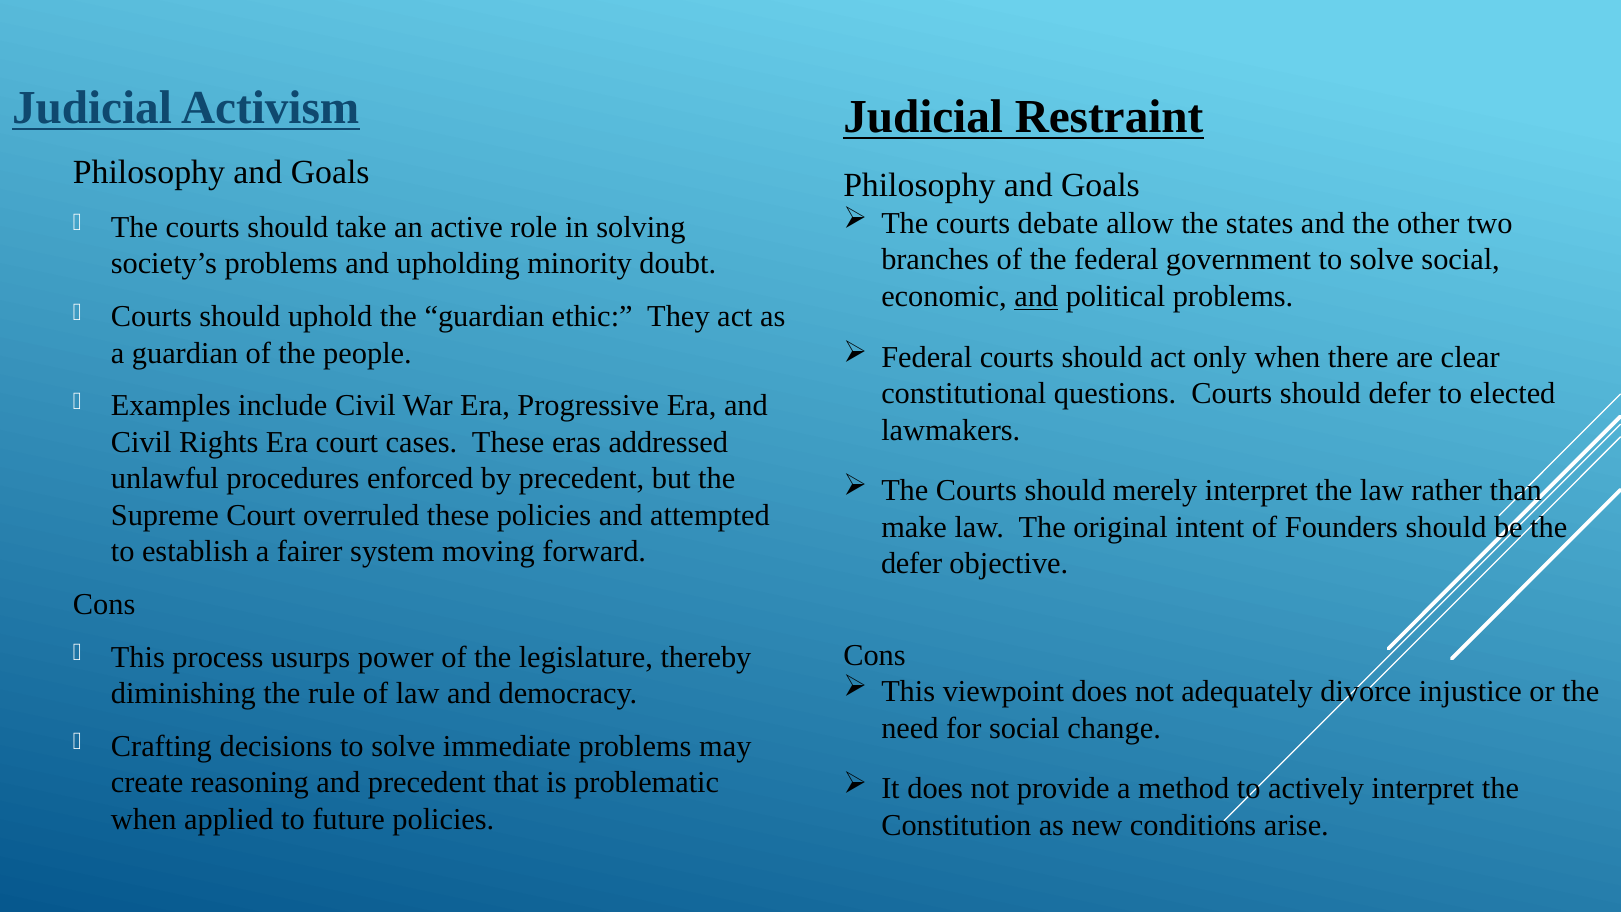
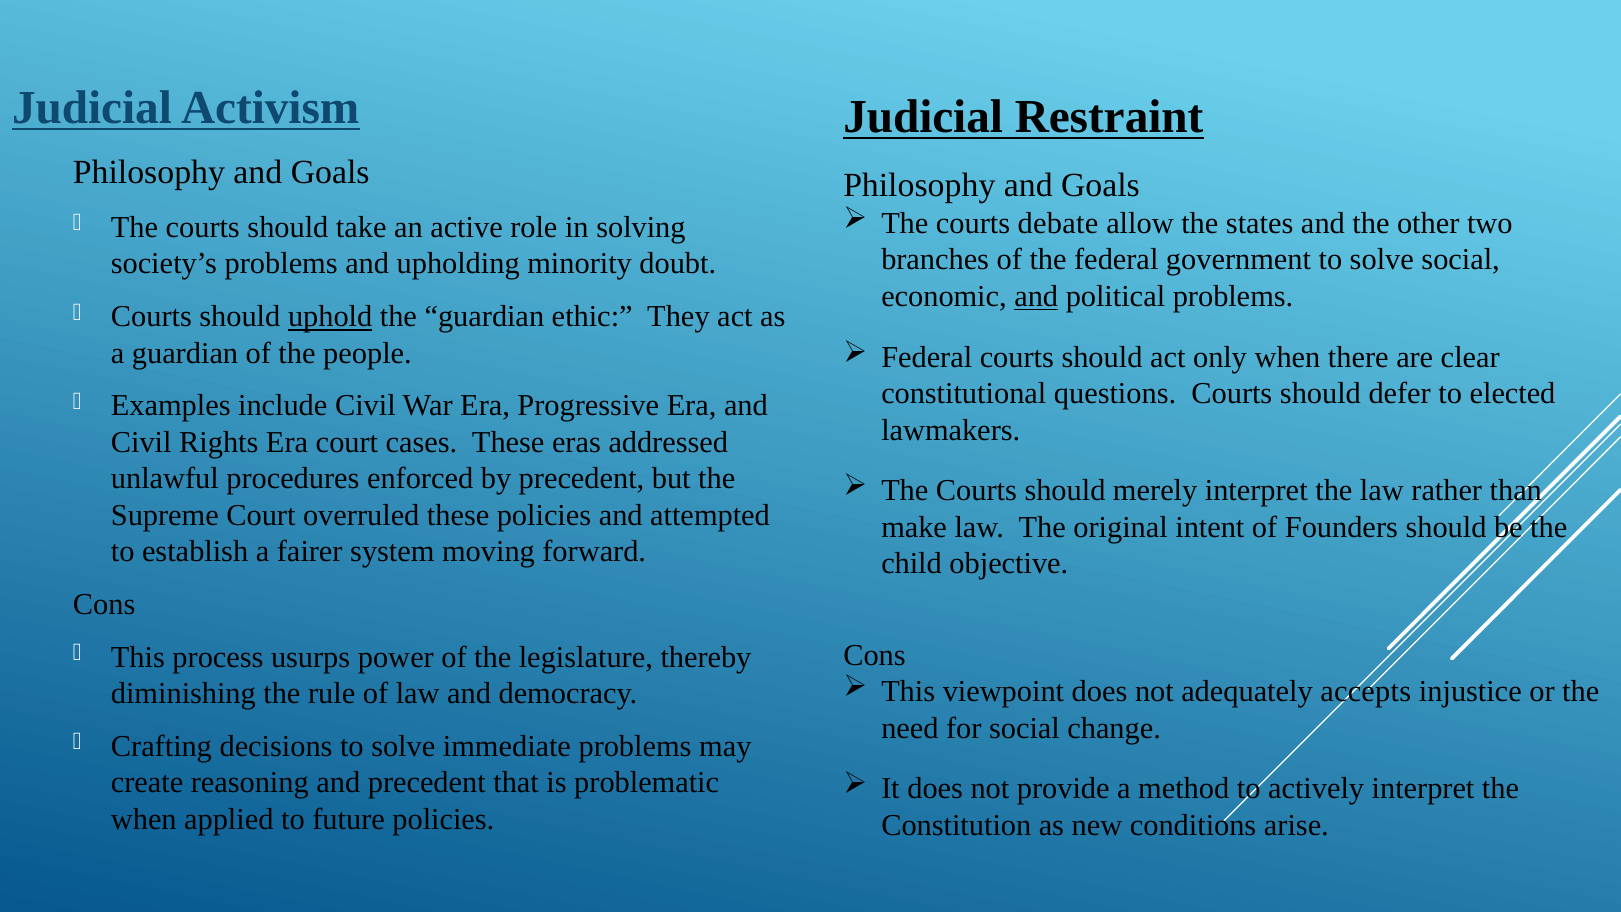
uphold underline: none -> present
defer at (912, 564): defer -> child
divorce: divorce -> accepts
